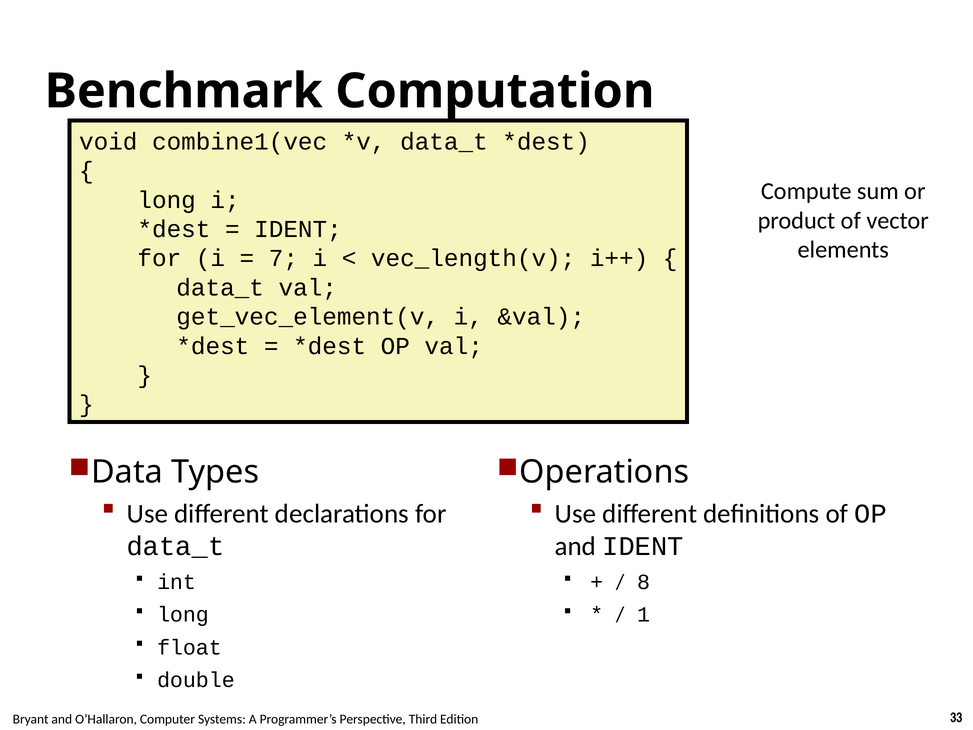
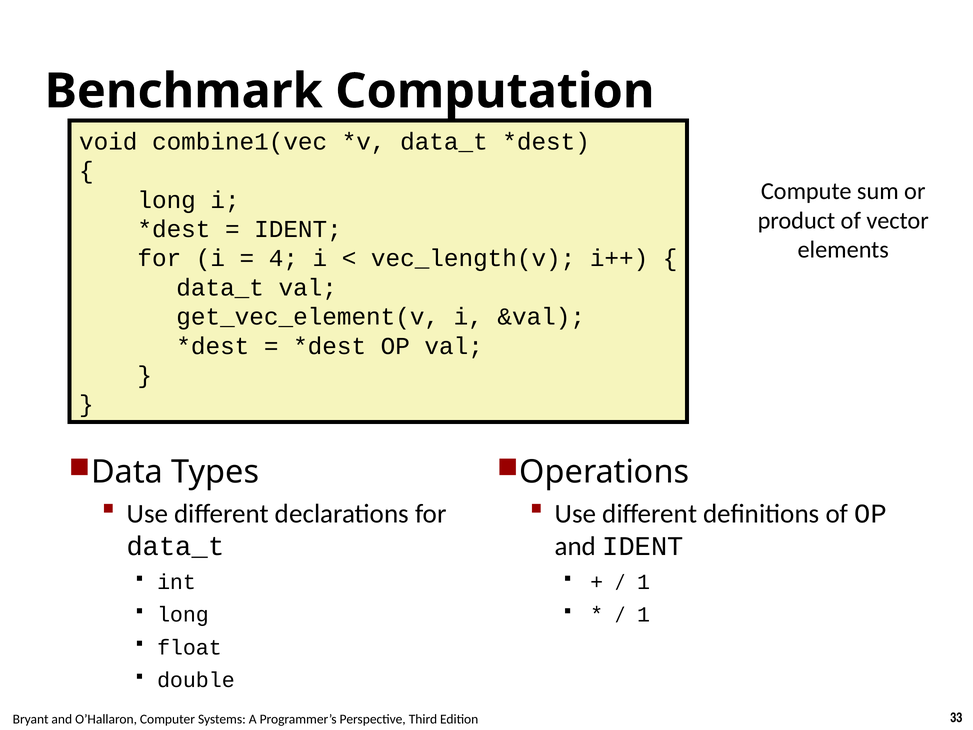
7: 7 -> 4
8 at (644, 582): 8 -> 1
